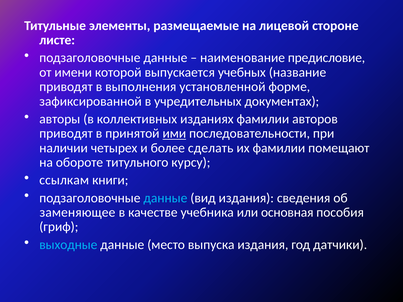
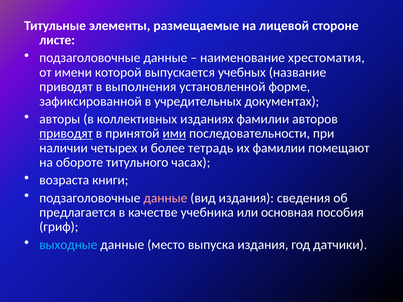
предисловие: предисловие -> хрестоматия
приводят at (66, 134) underline: none -> present
сделать: сделать -> тетрадь
курсу: курсу -> часах
ссылкам: ссылкам -> возраста
данные at (165, 198) colour: light blue -> pink
заменяющее: заменяющее -> предлагается
